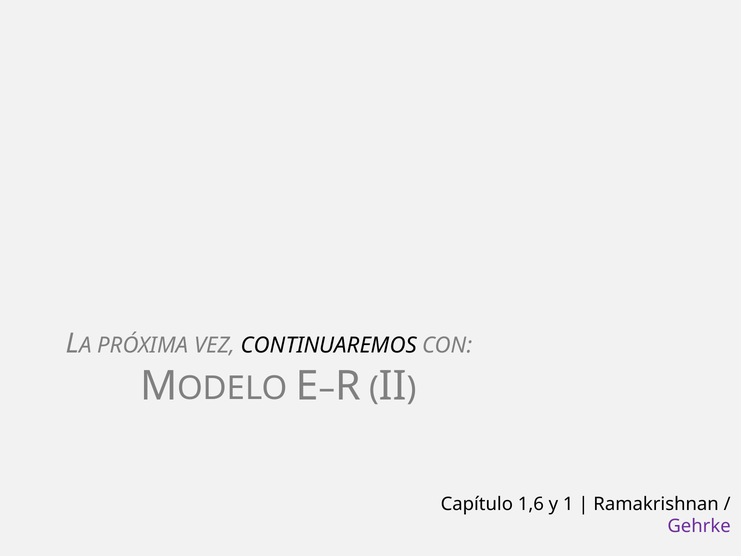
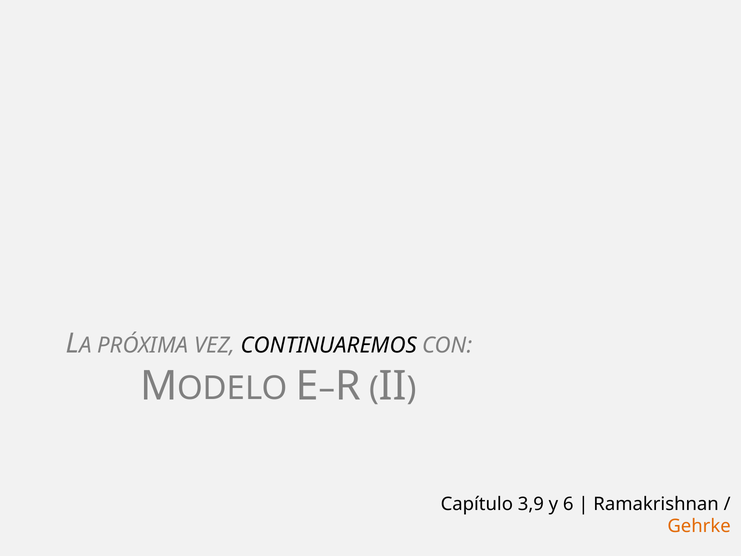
1,6: 1,6 -> 3,9
1: 1 -> 6
Gehrke colour: purple -> orange
